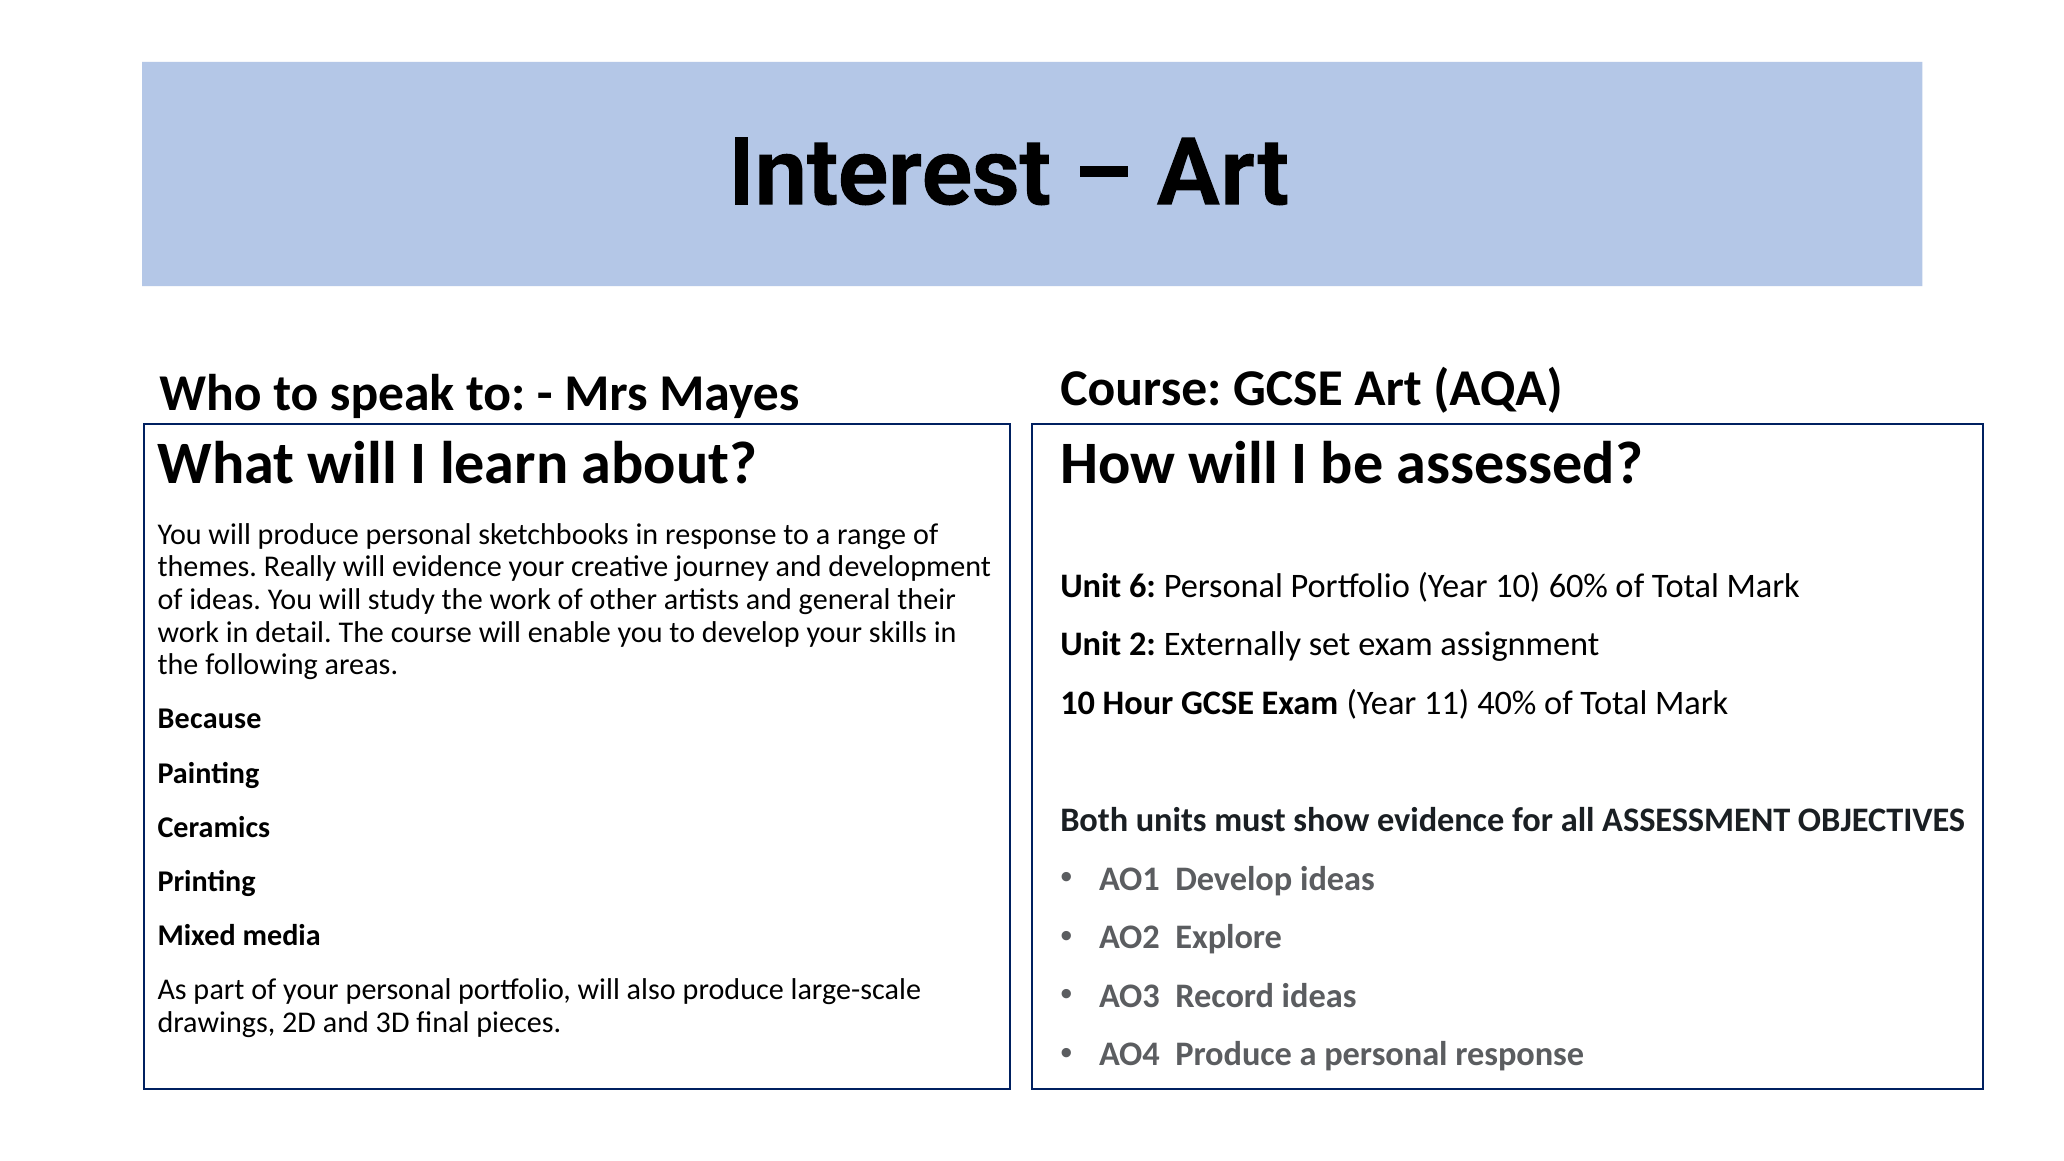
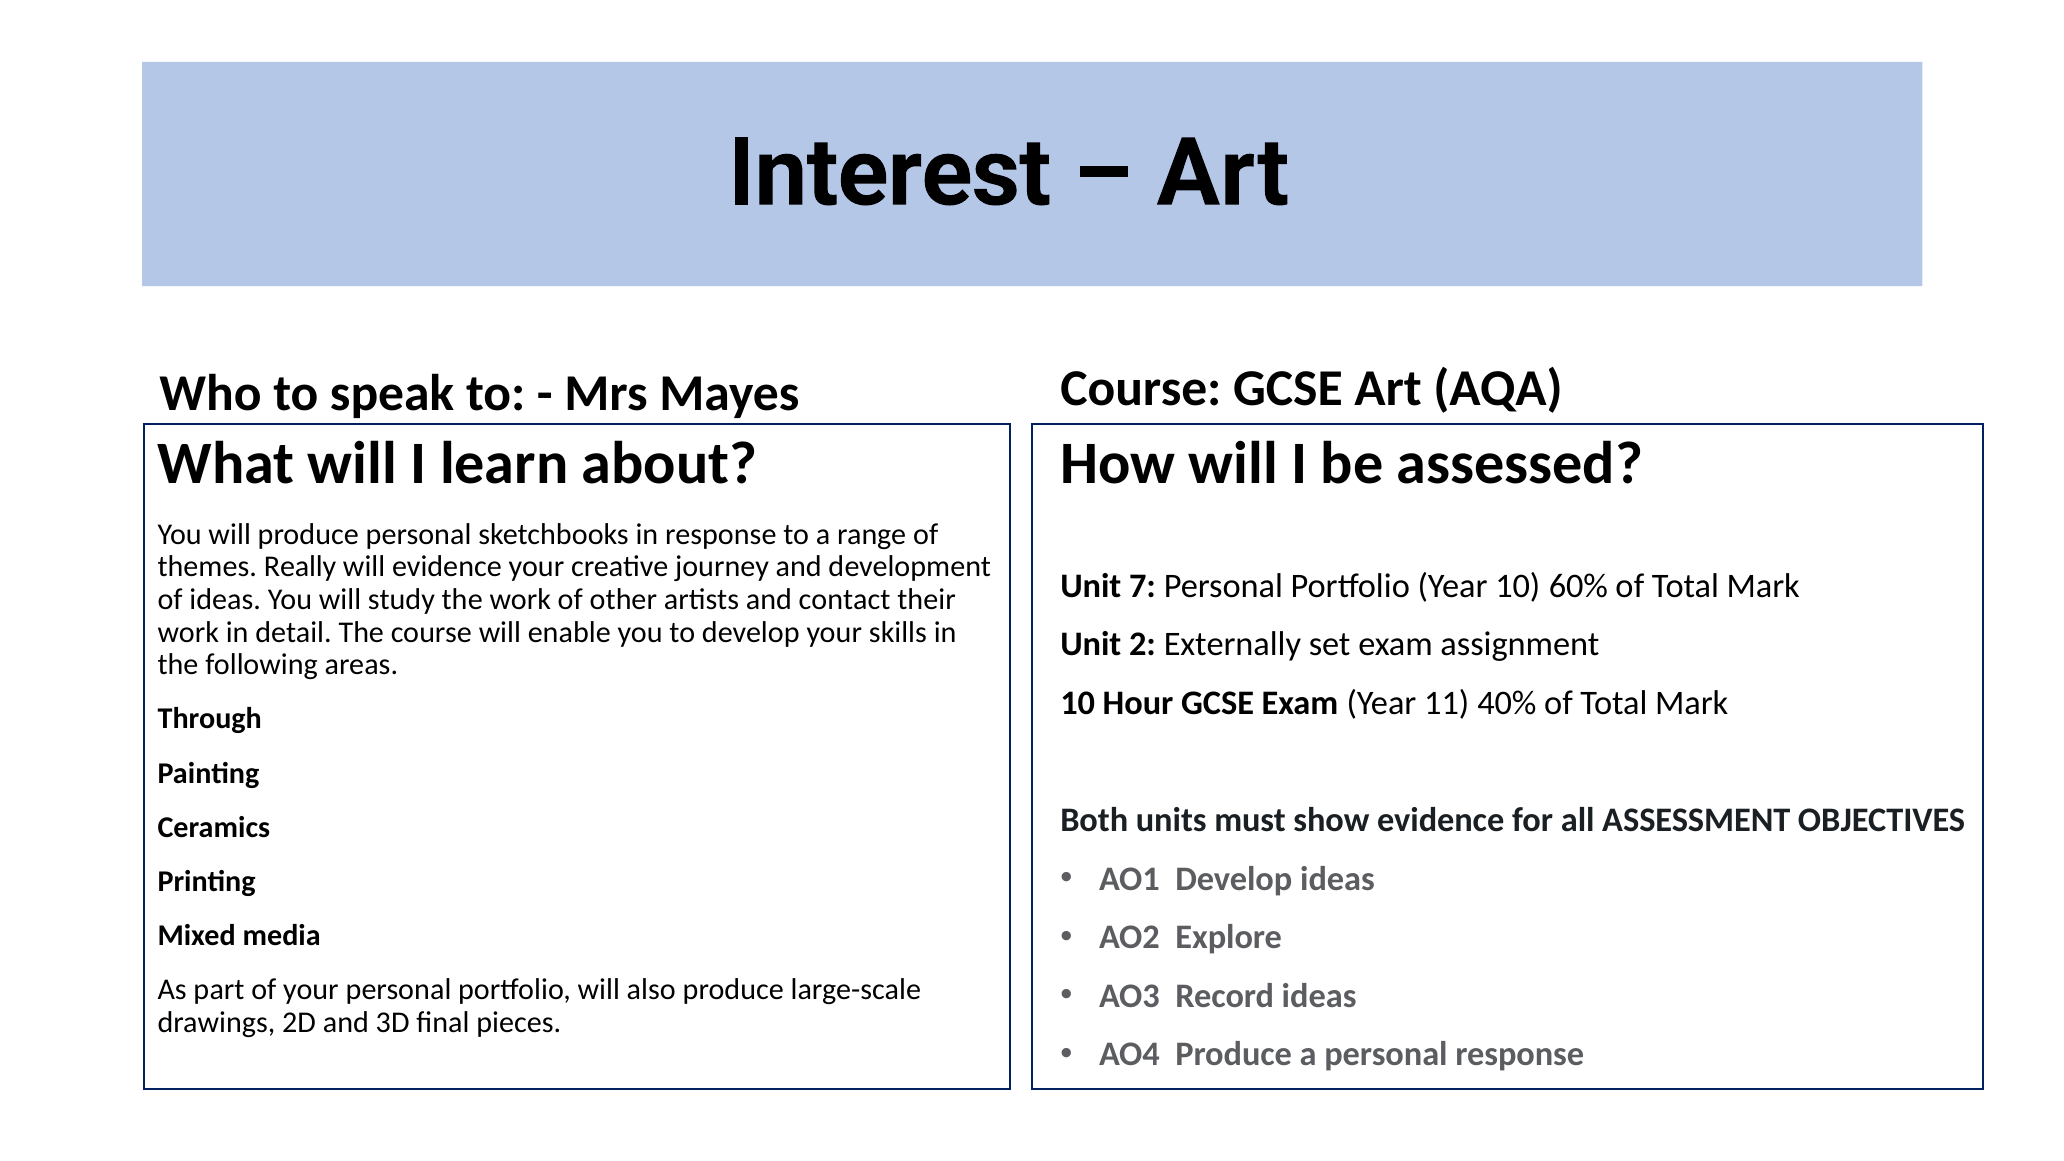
6: 6 -> 7
general: general -> contact
Because: Because -> Through
